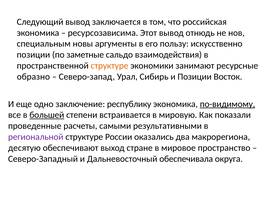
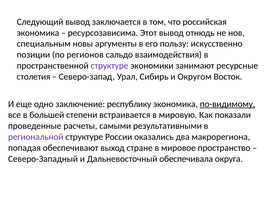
заметные: заметные -> регионов
структуре at (110, 66) colour: orange -> purple
образно: образно -> столетия
и Позиции: Позиции -> Округом
большей underline: present -> none
десятую: десятую -> попадая
